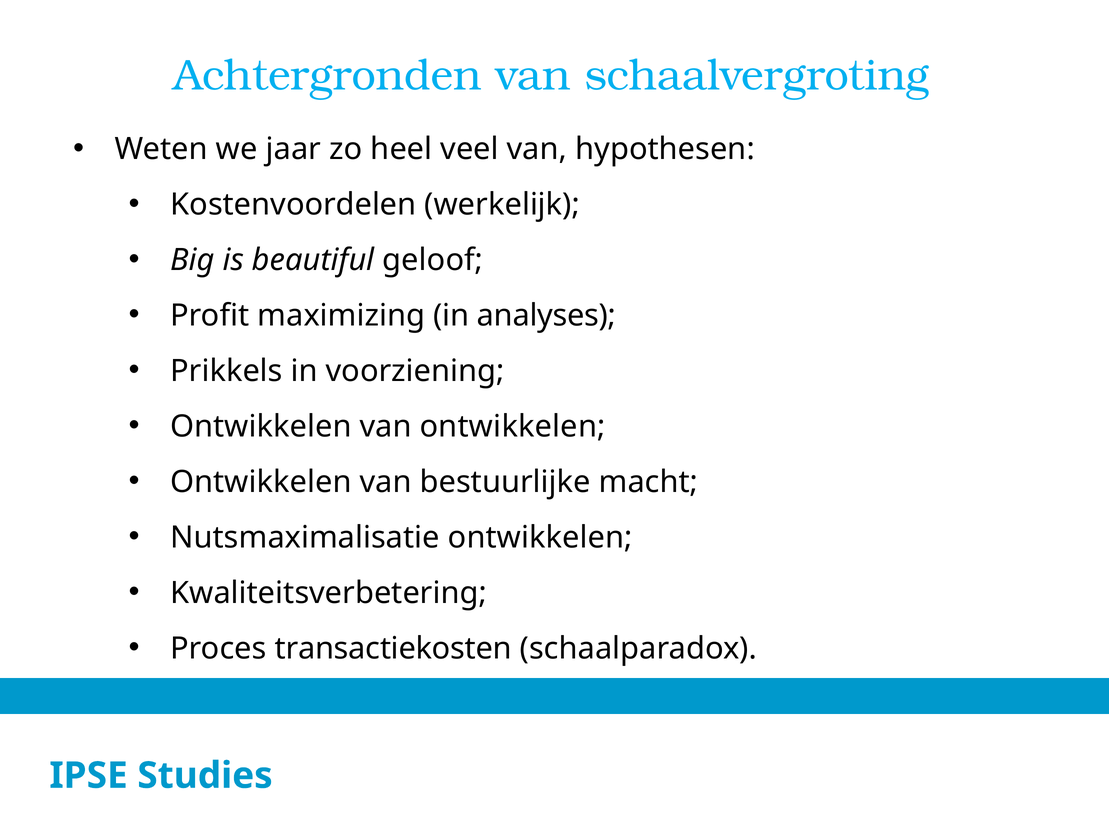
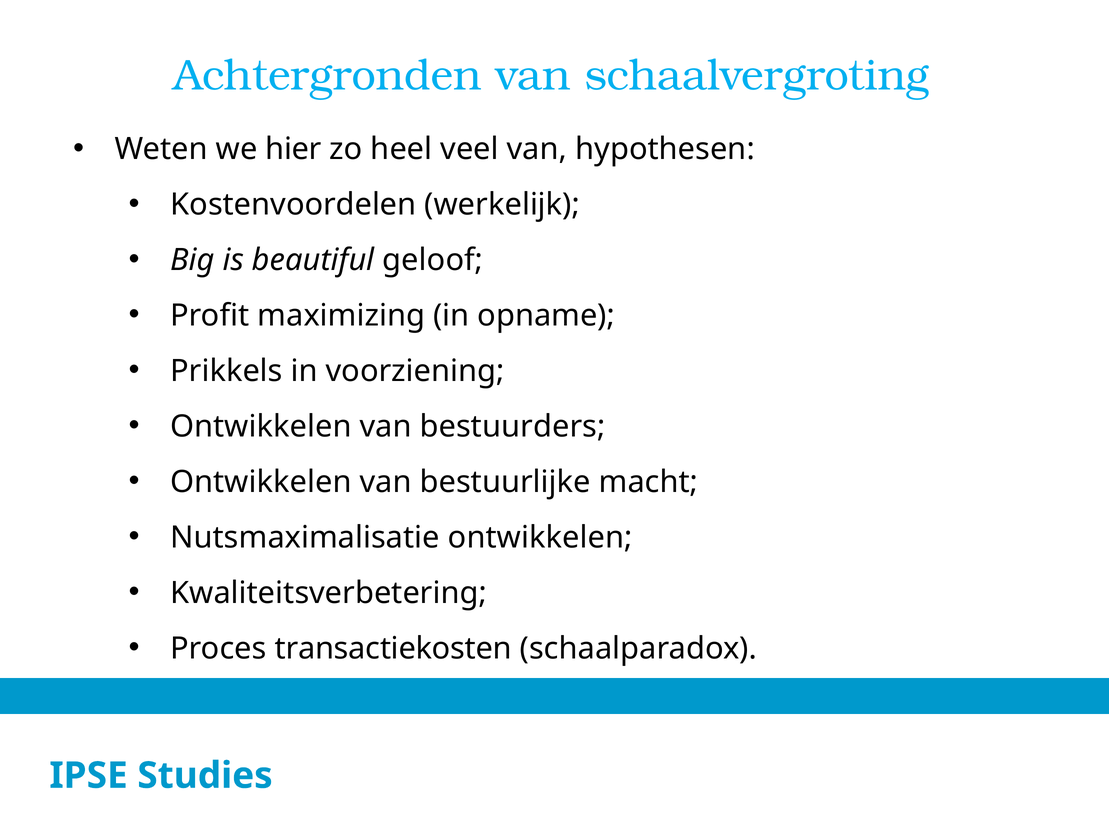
jaar: jaar -> hier
analyses: analyses -> opname
van ontwikkelen: ontwikkelen -> bestuurders
